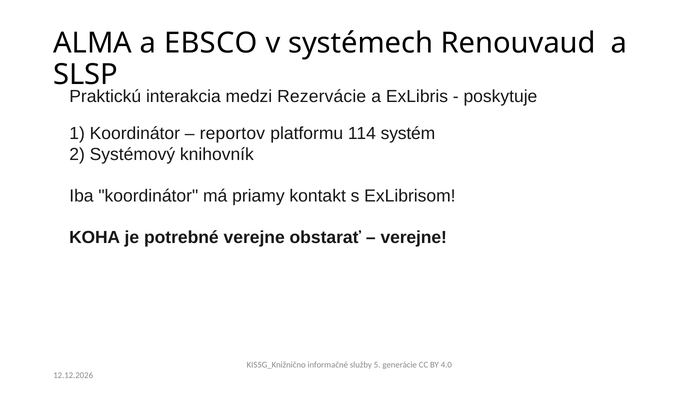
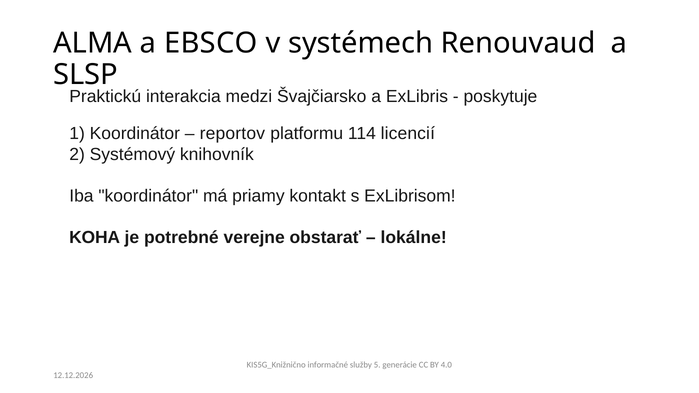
Rezervácie: Rezervácie -> Švajčiarsko
systém: systém -> licencií
verejne at (414, 238): verejne -> lokálne
